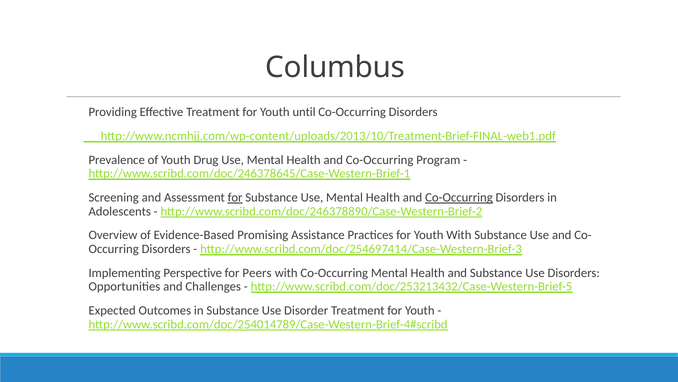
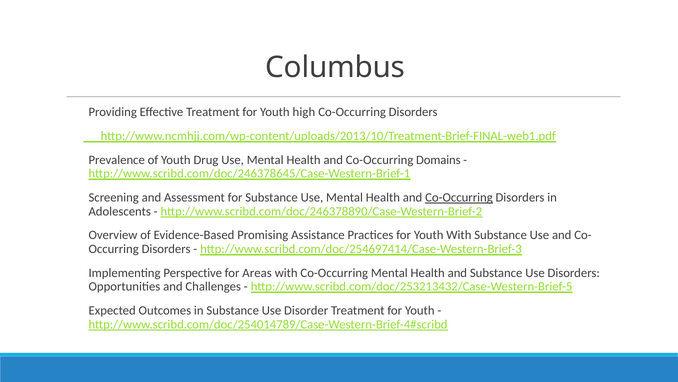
until: until -> high
Program: Program -> Domains
for at (235, 197) underline: present -> none
Peers: Peers -> Areas
